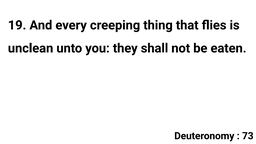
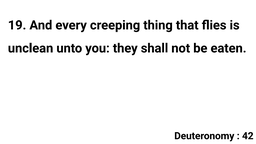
73: 73 -> 42
